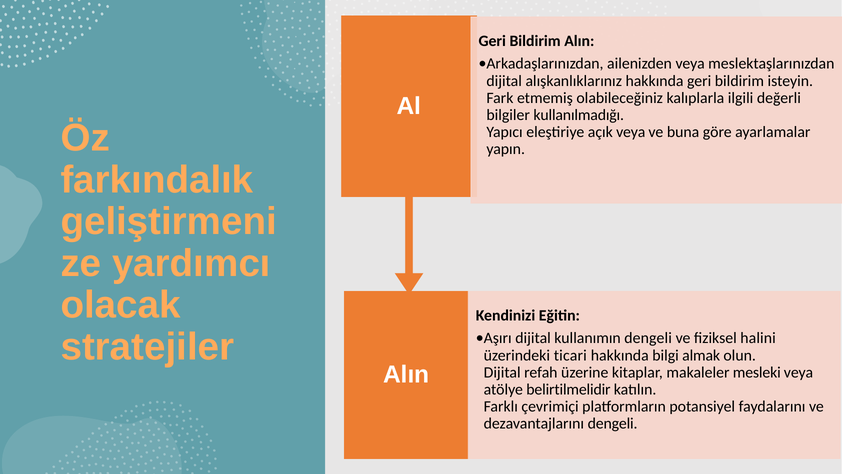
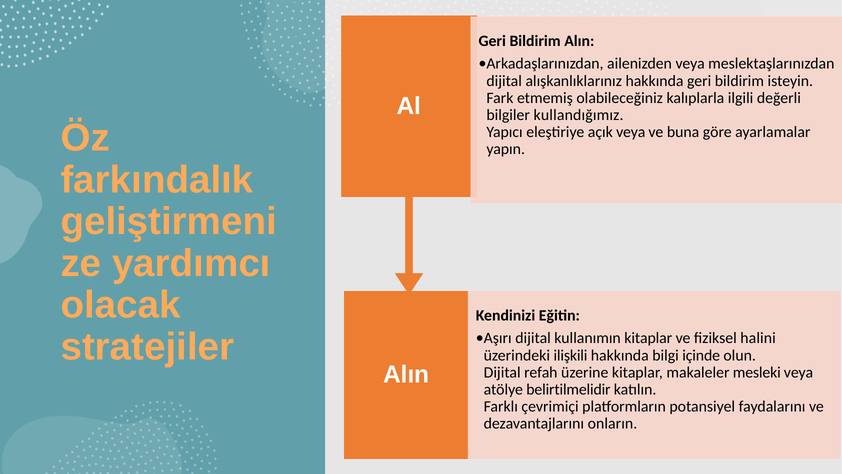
kullanılmadığı: kullanılmadığı -> kullandığımız
kullanımın dengeli: dengeli -> kitaplar
ticari: ticari -> ilişkili
almak: almak -> içinde
dezavantajlarını dengeli: dengeli -> onların
